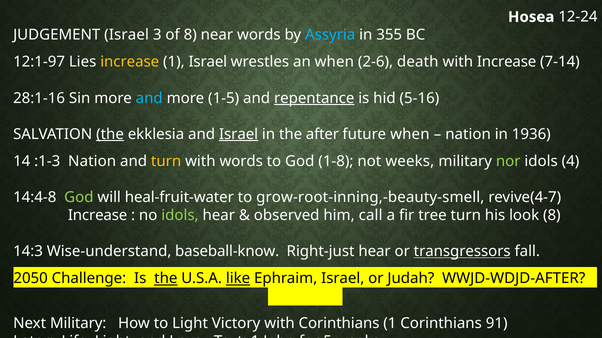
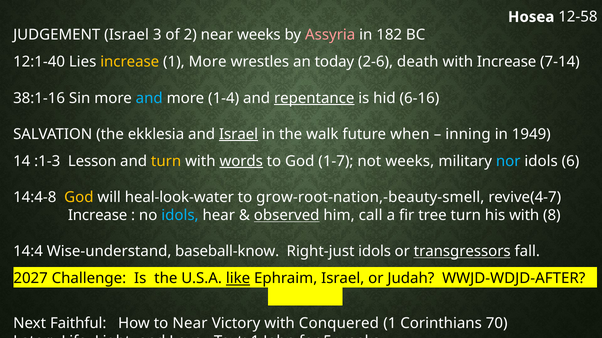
12-24: 12-24 -> 12-58
of 8: 8 -> 2
near words: words -> weeks
Assyria colour: light blue -> pink
355: 355 -> 182
12:1-97: 12:1-97 -> 12:1-40
1 Israel: Israel -> More
an when: when -> today
28:1-16: 28:1-16 -> 38:1-16
1-5: 1-5 -> 1-4
5-16: 5-16 -> 6-16
the at (110, 134) underline: present -> none
after: after -> walk
nation at (468, 134): nation -> inning
1936: 1936 -> 1949
:1-3 Nation: Nation -> Lesson
words at (241, 161) underline: none -> present
1-8: 1-8 -> 1-7
nor colour: light green -> light blue
4: 4 -> 6
God at (79, 198) colour: light green -> yellow
heal-fruit-water: heal-fruit-water -> heal-look-water
grow-root-inning,-beauty-smell: grow-root-inning,-beauty-smell -> grow-root-nation,-beauty-smell
idols at (180, 216) colour: light green -> light blue
observed underline: none -> present
his look: look -> with
14:3: 14:3 -> 14:4
Right-just hear: hear -> idols
2050: 2050 -> 2027
the at (166, 279) underline: present -> none
Next Military: Military -> Faithful
to Light: Light -> Near
with Corinthians: Corinthians -> Conquered
91: 91 -> 70
